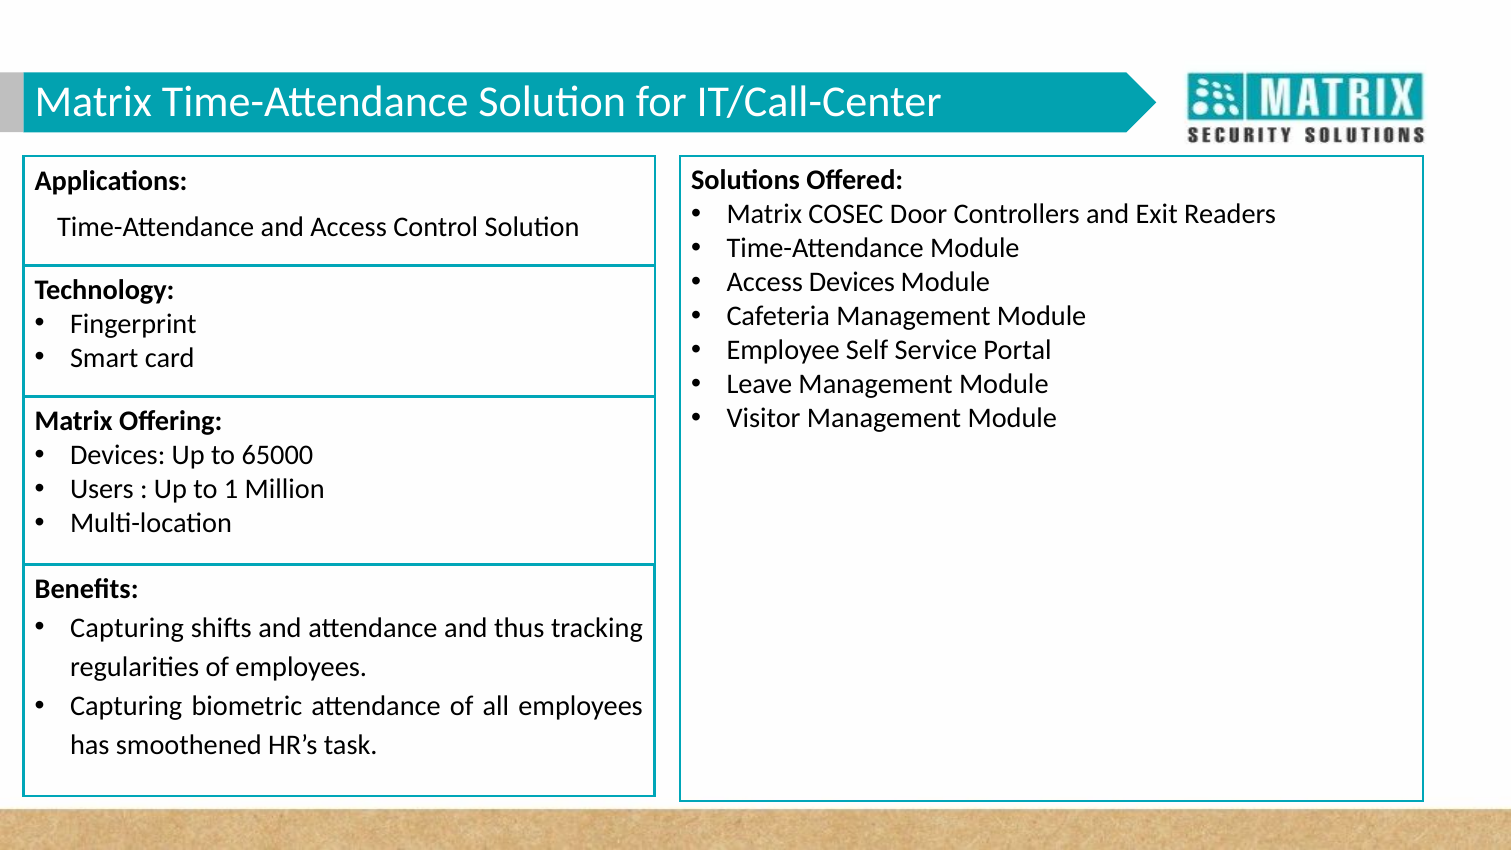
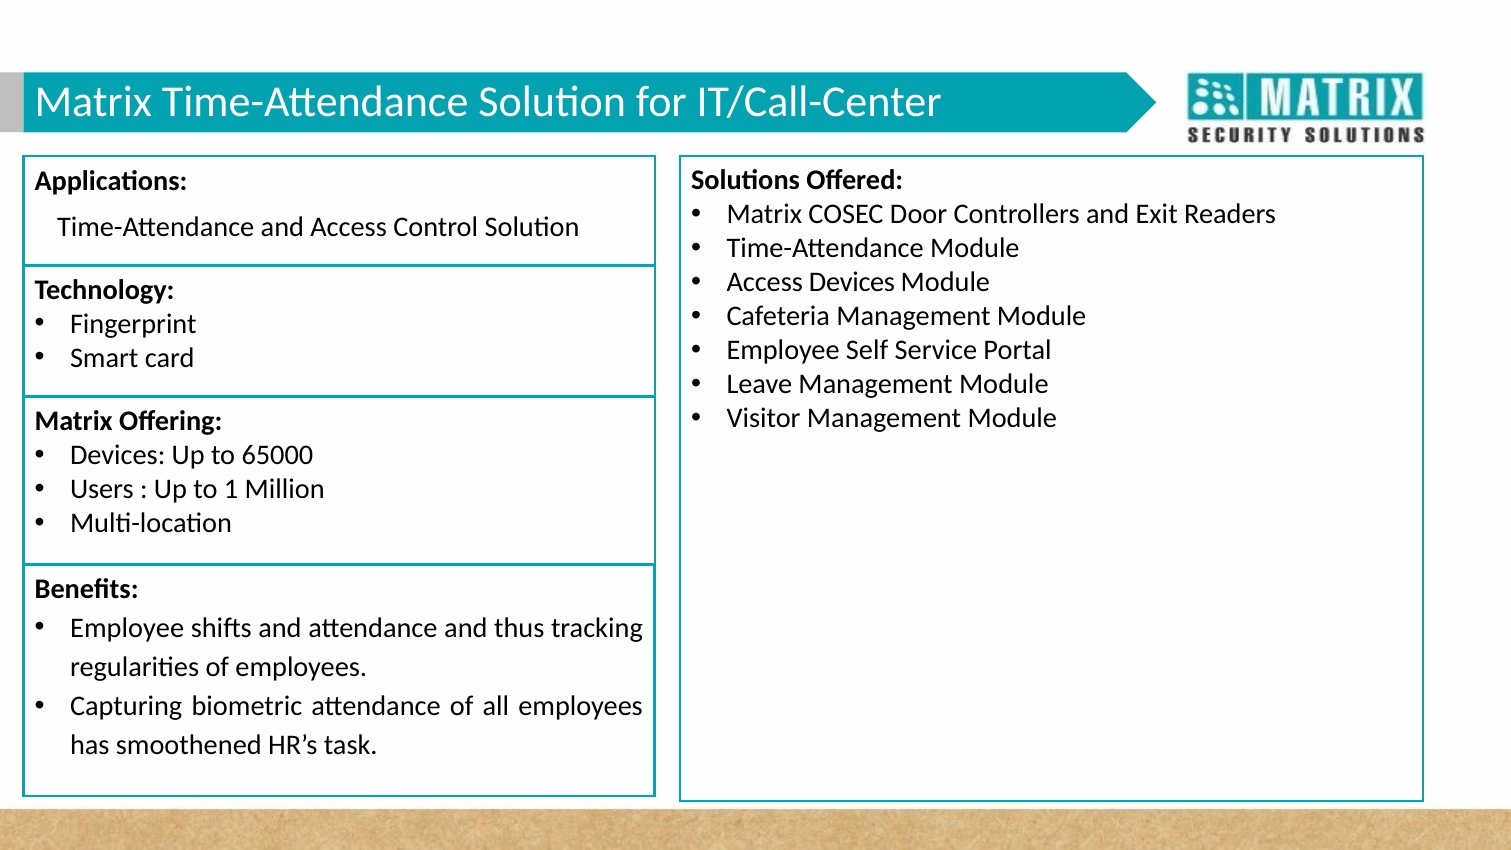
Capturing at (127, 628): Capturing -> Employee
